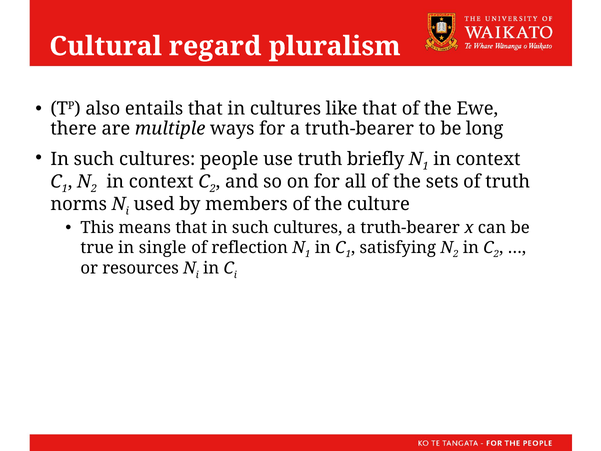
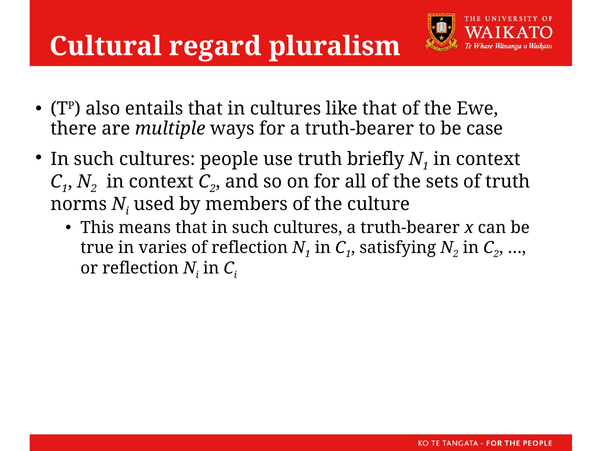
long: long -> case
single: single -> varies
or resources: resources -> reflection
